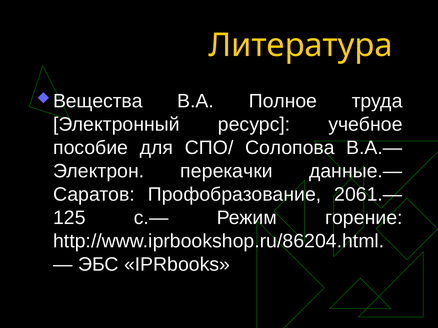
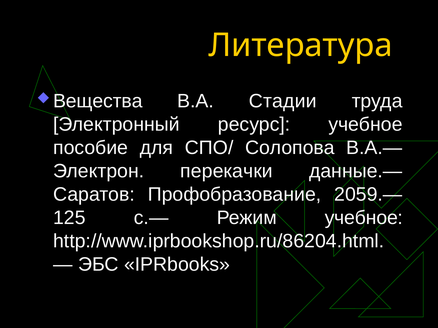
Полное: Полное -> Стадии
2061.—: 2061.— -> 2059.—
Режим горение: горение -> учебное
